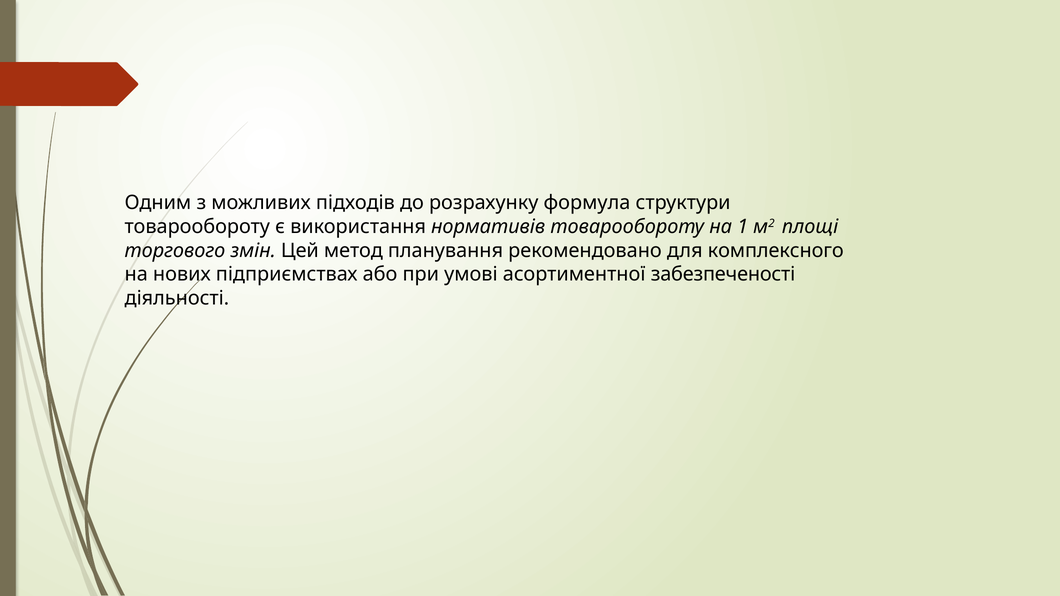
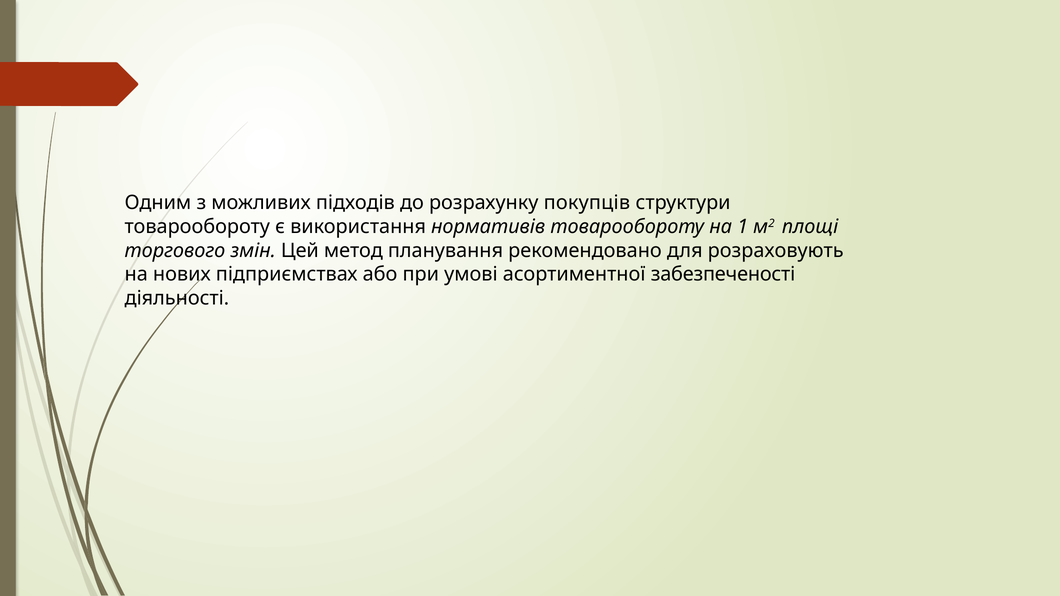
формула: формула -> покупців
комплексного: комплексного -> розраховують
